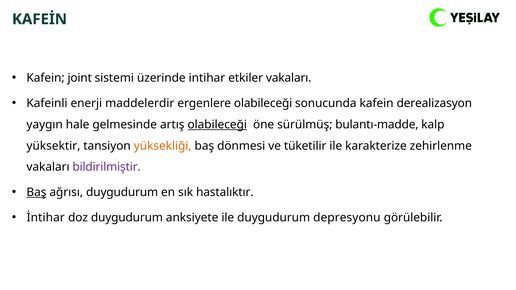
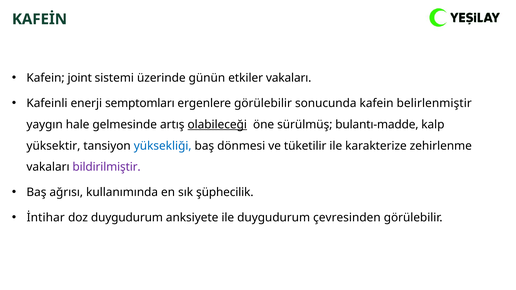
intihar: intihar -> günün
maddelerdir: maddelerdir -> semptomları
ergenlere olabileceği: olabileceği -> görülebilir
derealizasyon: derealizasyon -> belirlenmiştir
yüksekliği colour: orange -> blue
Baş at (36, 192) underline: present -> none
ağrısı duygudurum: duygudurum -> kullanımında
hastalıktır: hastalıktır -> şüphecilik
depresyonu: depresyonu -> çevresinden
